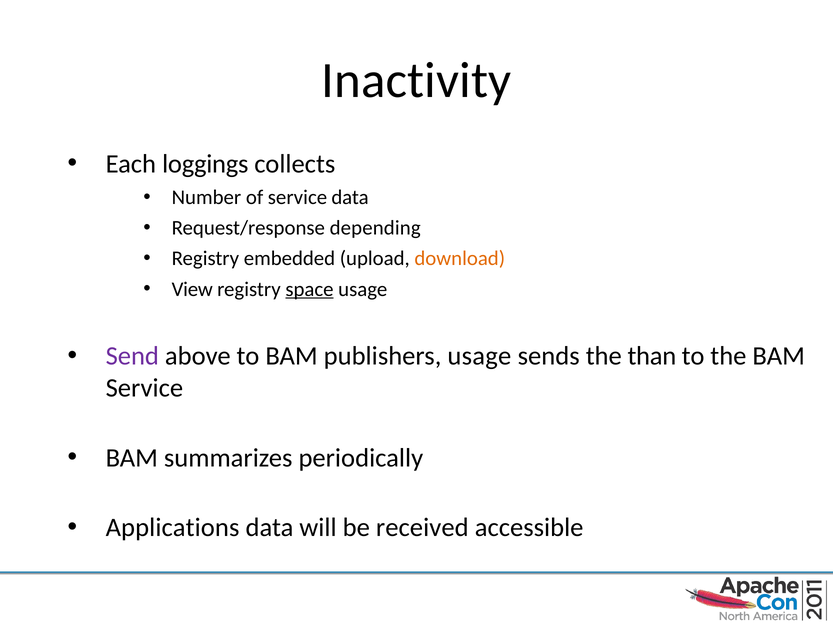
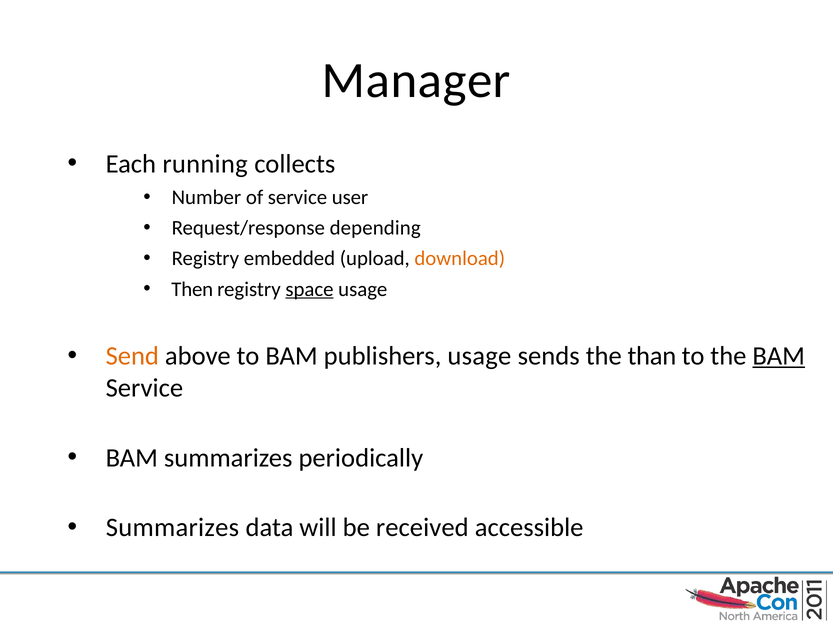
Inactivity: Inactivity -> Manager
loggings: loggings -> running
service data: data -> user
View: View -> Then
Send colour: purple -> orange
BAM at (779, 356) underline: none -> present
Applications at (173, 527): Applications -> Summarizes
